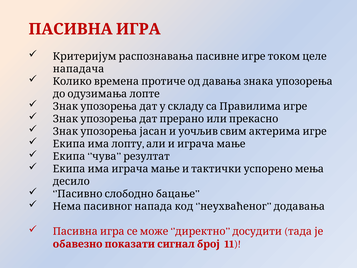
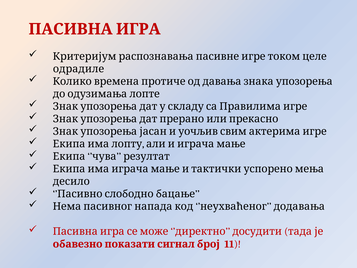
нападача: нападача -> одрадиле
